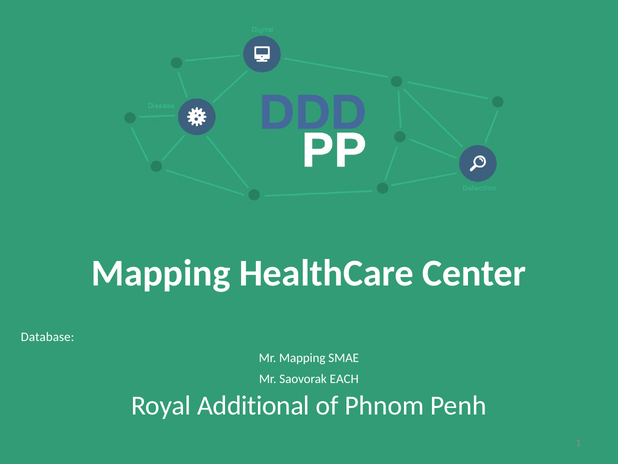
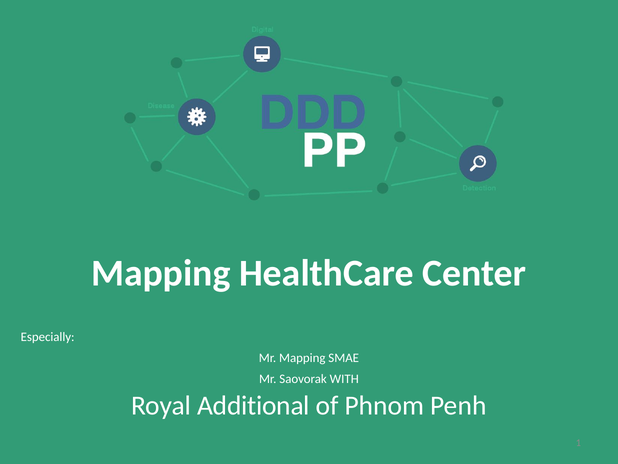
Database: Database -> Especially
EACH: EACH -> WITH
